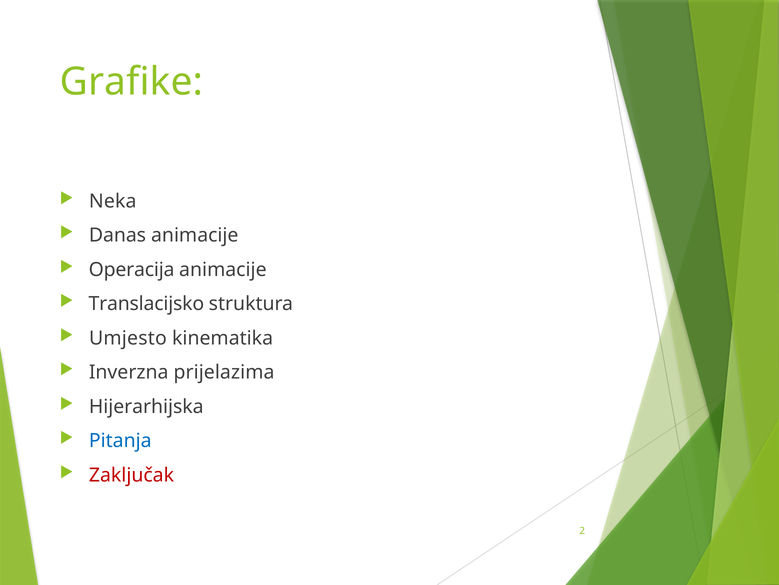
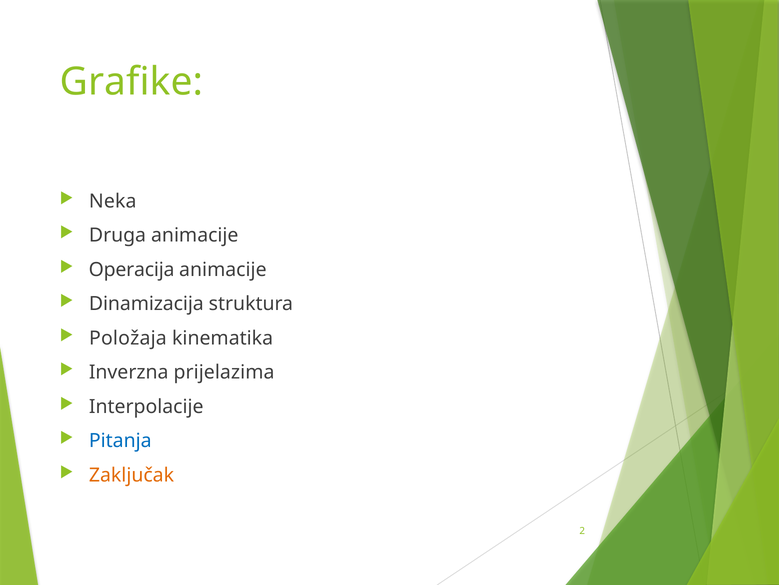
Danas: Danas -> Druga
Translacijsko: Translacijsko -> Dinamizacija
Umjesto: Umjesto -> Položaja
Hijerarhijska: Hijerarhijska -> Interpolacije
Zaključak colour: red -> orange
